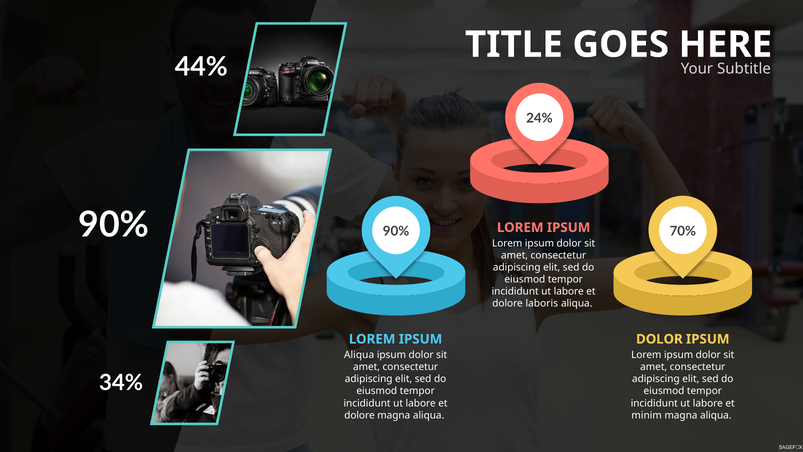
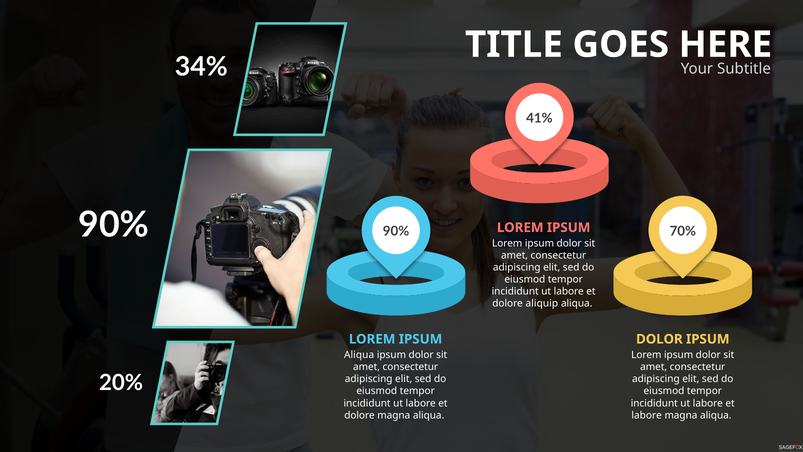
44%: 44% -> 34%
24%: 24% -> 41%
laboris: laboris -> aliquip
34%: 34% -> 20%
minim at (647, 415): minim -> labore
